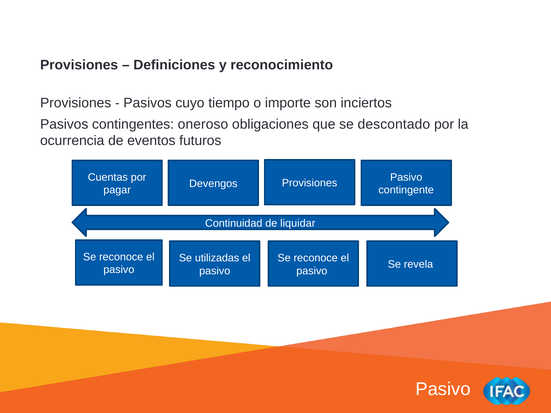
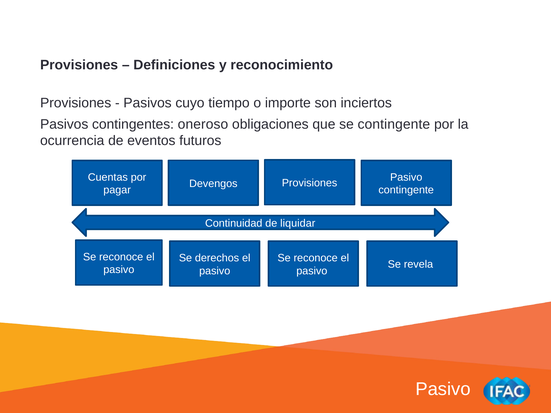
se descontado: descontado -> contingente
utilizadas: utilizadas -> derechos
